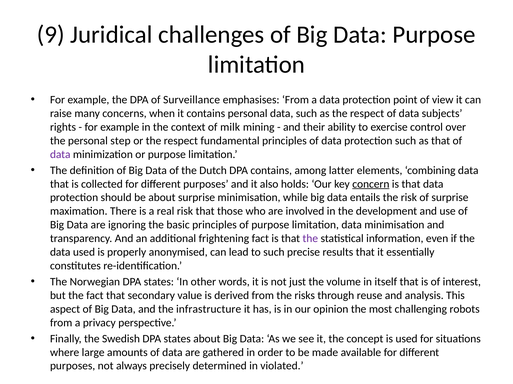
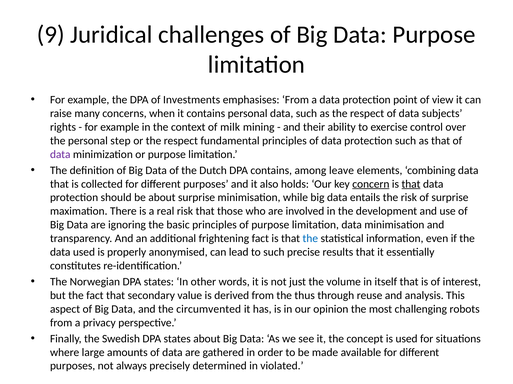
Surveillance: Surveillance -> Investments
latter: latter -> leave
that at (411, 184) underline: none -> present
the at (310, 239) colour: purple -> blue
risks: risks -> thus
infrastructure: infrastructure -> circumvented
